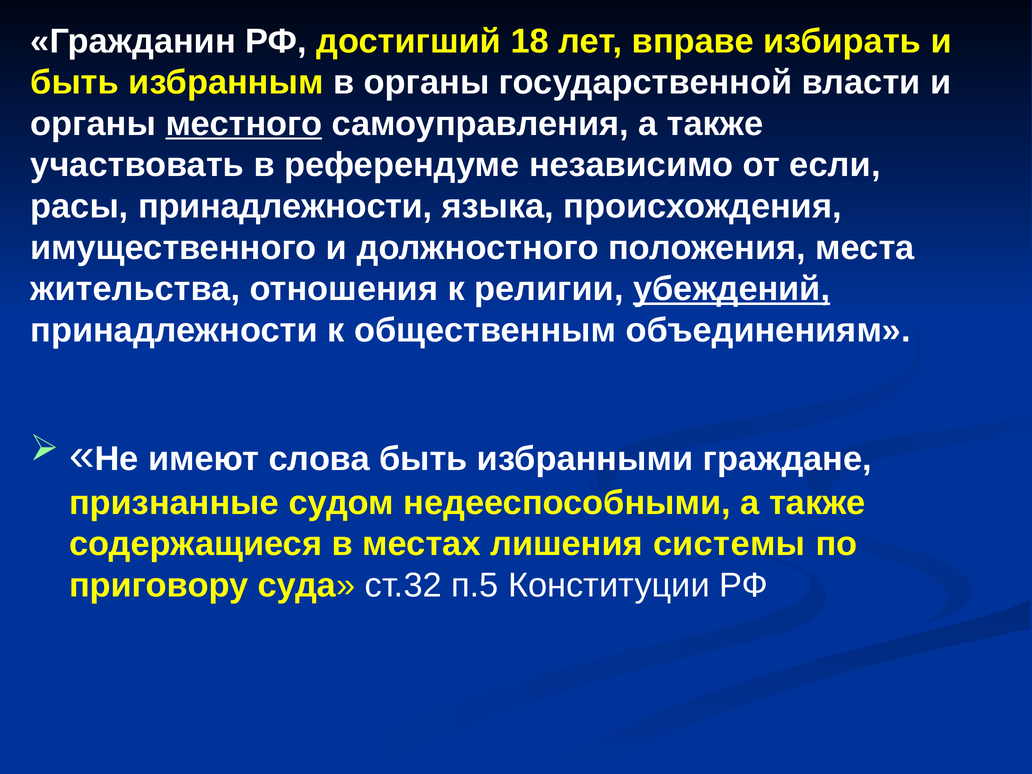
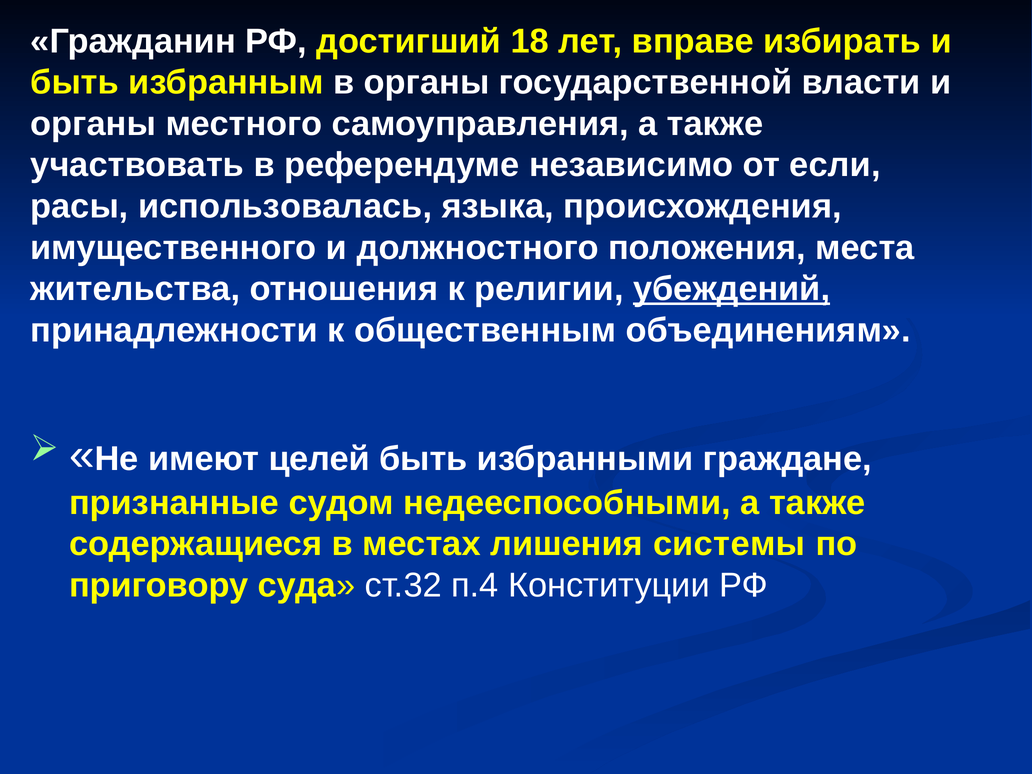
местного underline: present -> none
расы принадлежности: принадлежности -> использовалась
слова: слова -> целей
п.5: п.5 -> п.4
